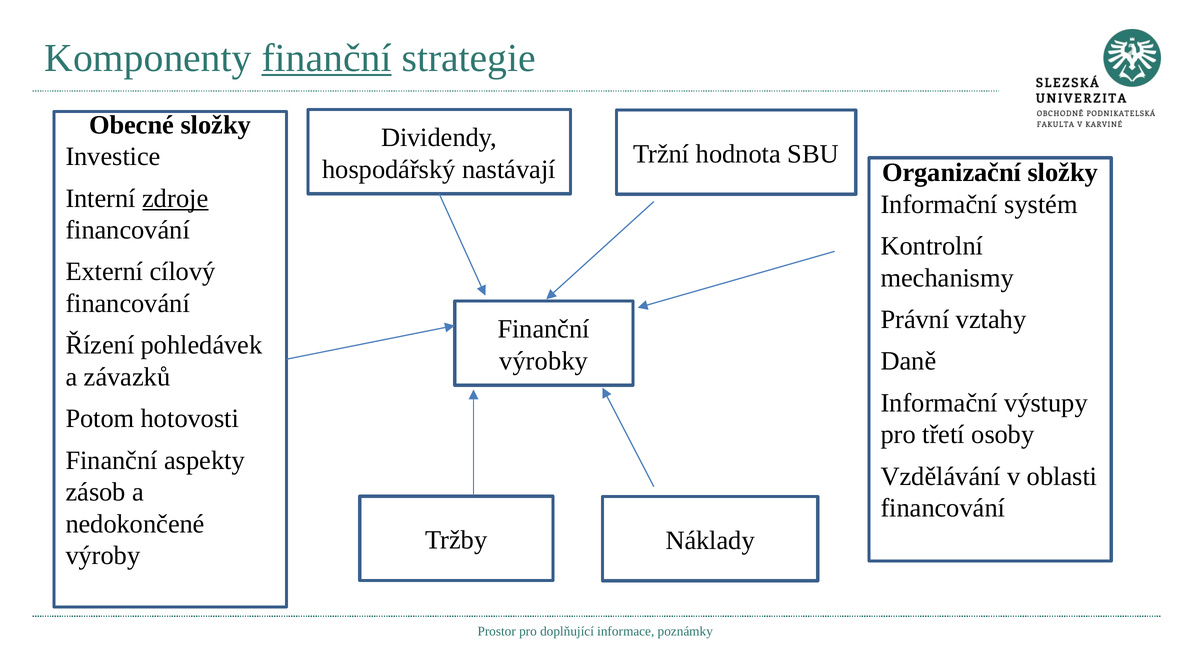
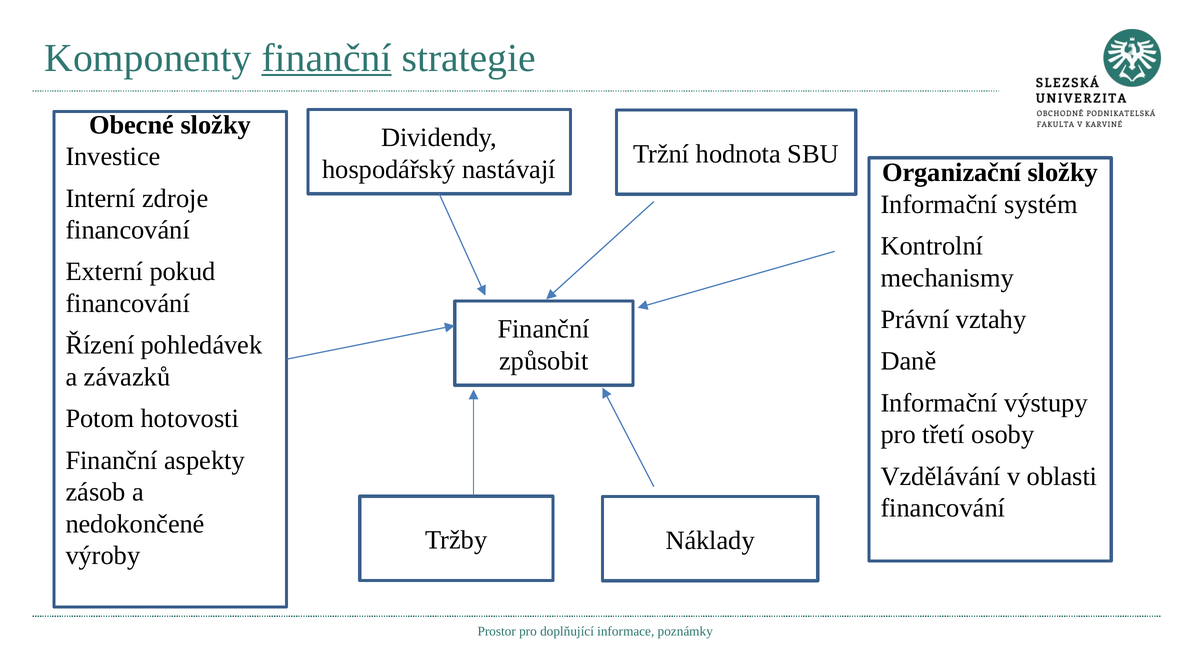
zdroje underline: present -> none
cílový: cílový -> pokud
výrobky: výrobky -> způsobit
